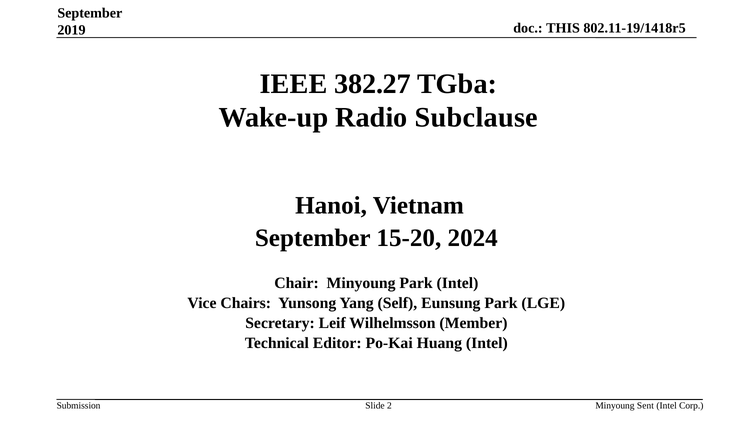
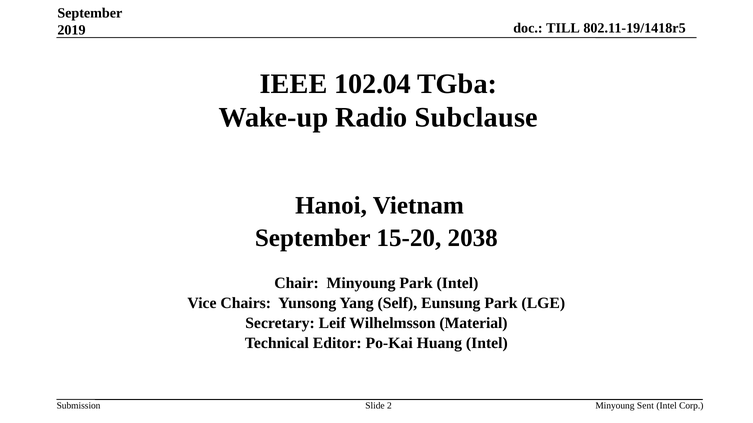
THIS: THIS -> TILL
382.27: 382.27 -> 102.04
2024: 2024 -> 2038
Member: Member -> Material
